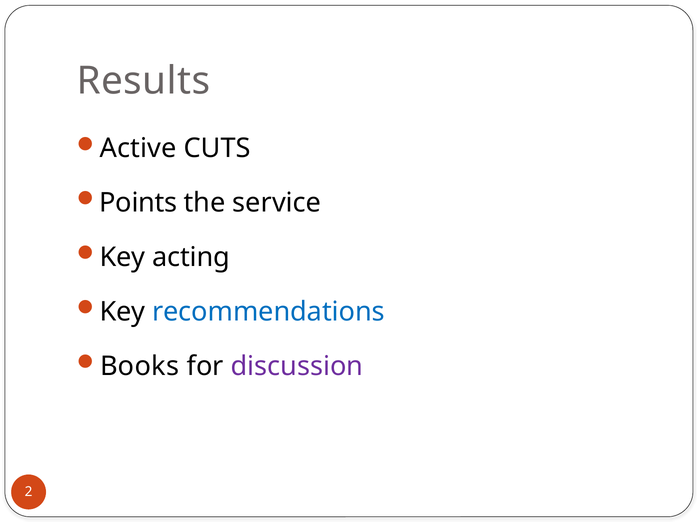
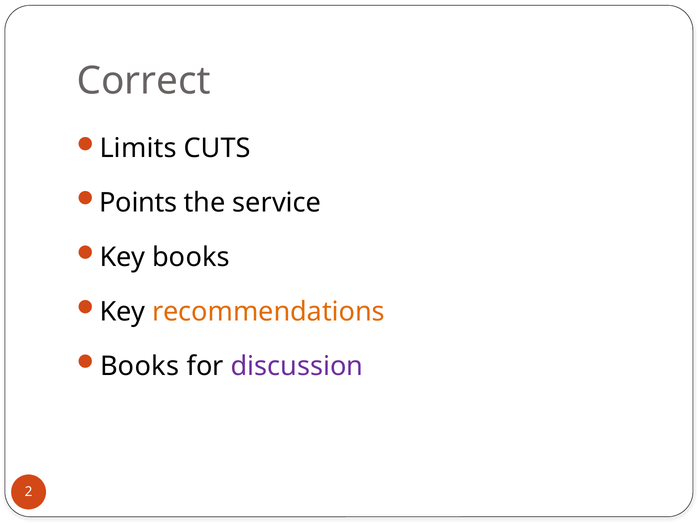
Results: Results -> Correct
Active: Active -> Limits
Key acting: acting -> books
recommendations colour: blue -> orange
